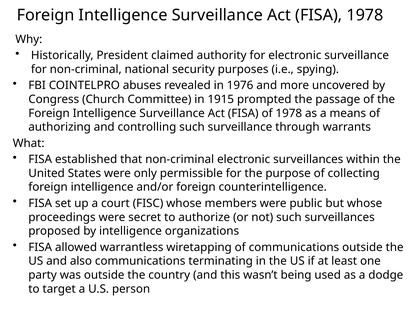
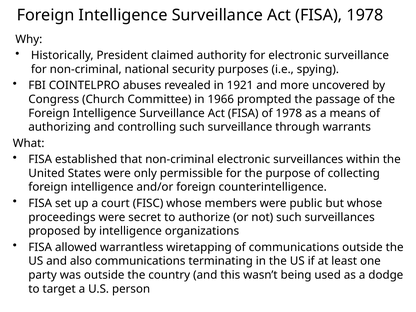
1976: 1976 -> 1921
1915: 1915 -> 1966
